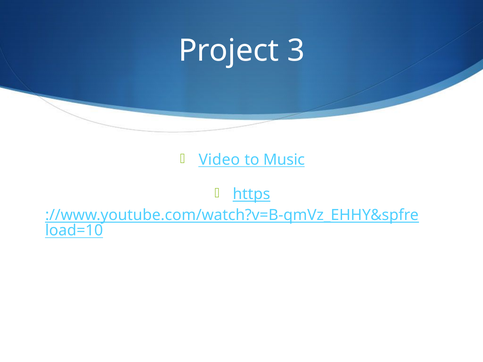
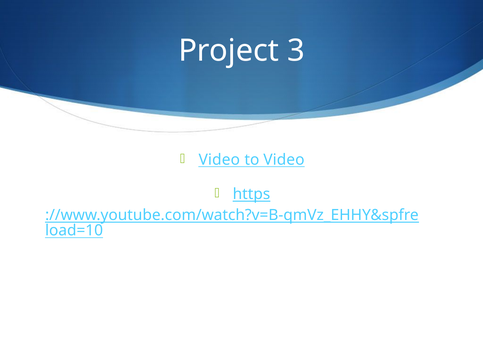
to Music: Music -> Video
